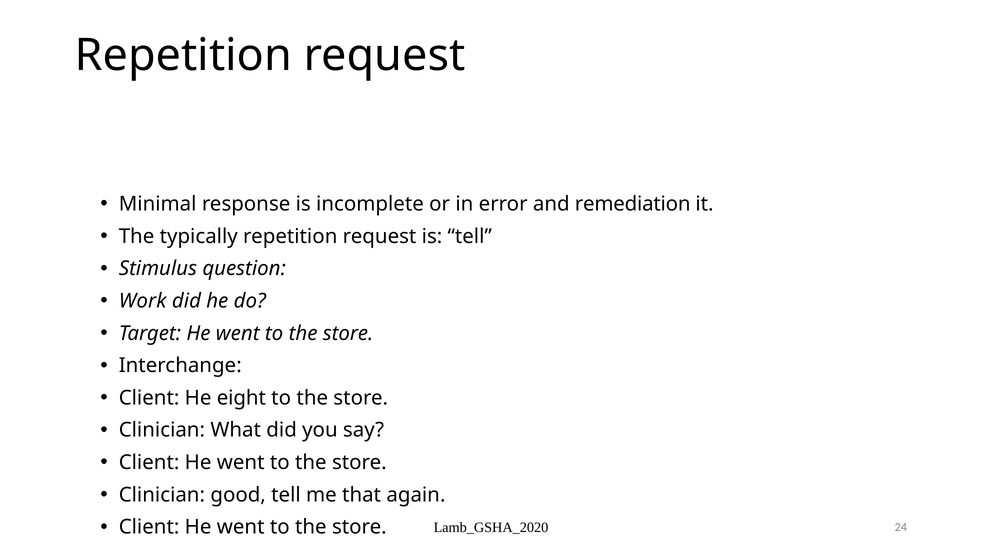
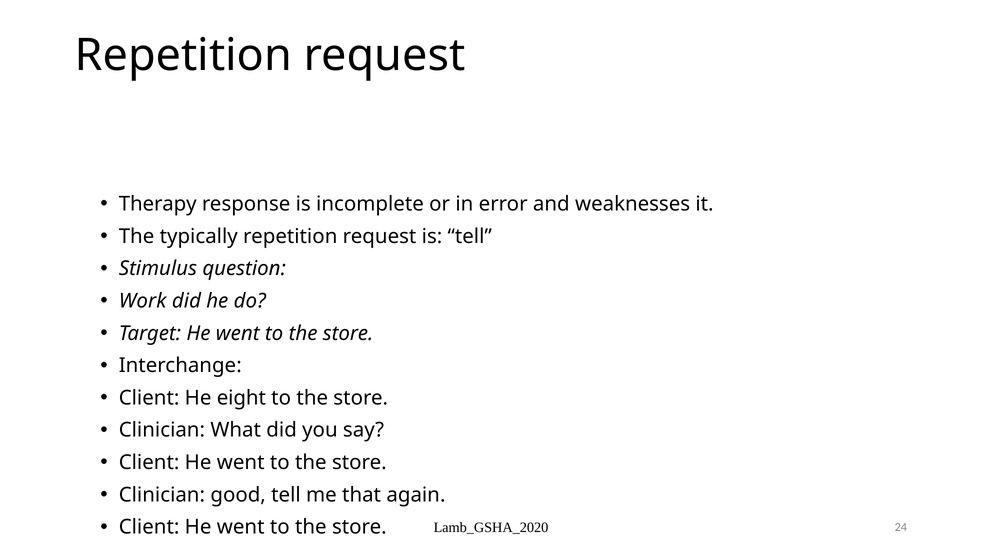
Minimal: Minimal -> Therapy
remediation: remediation -> weaknesses
